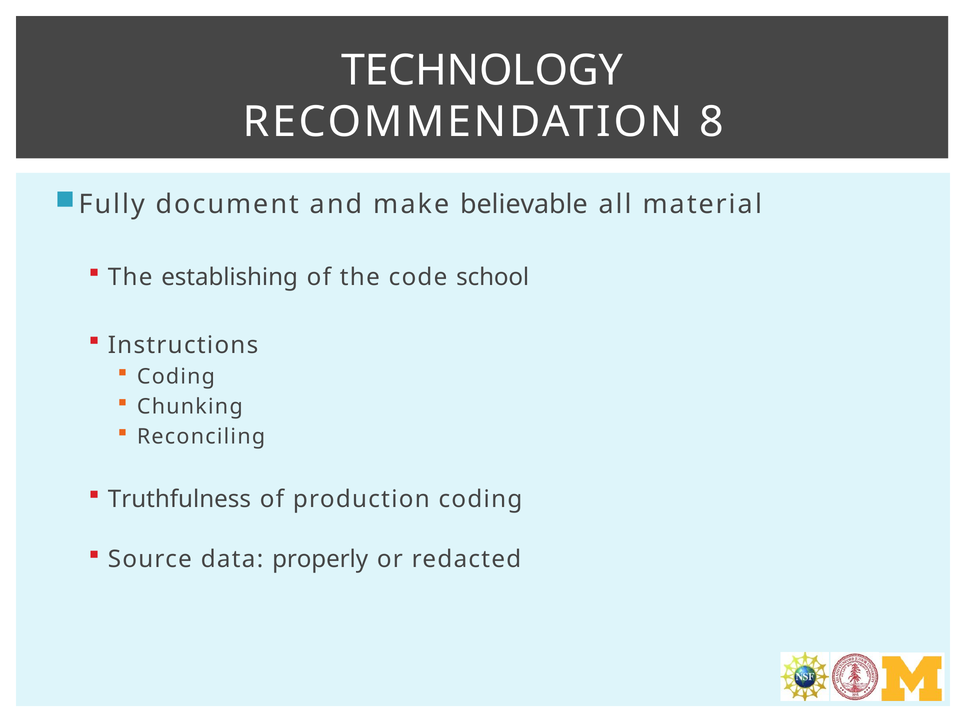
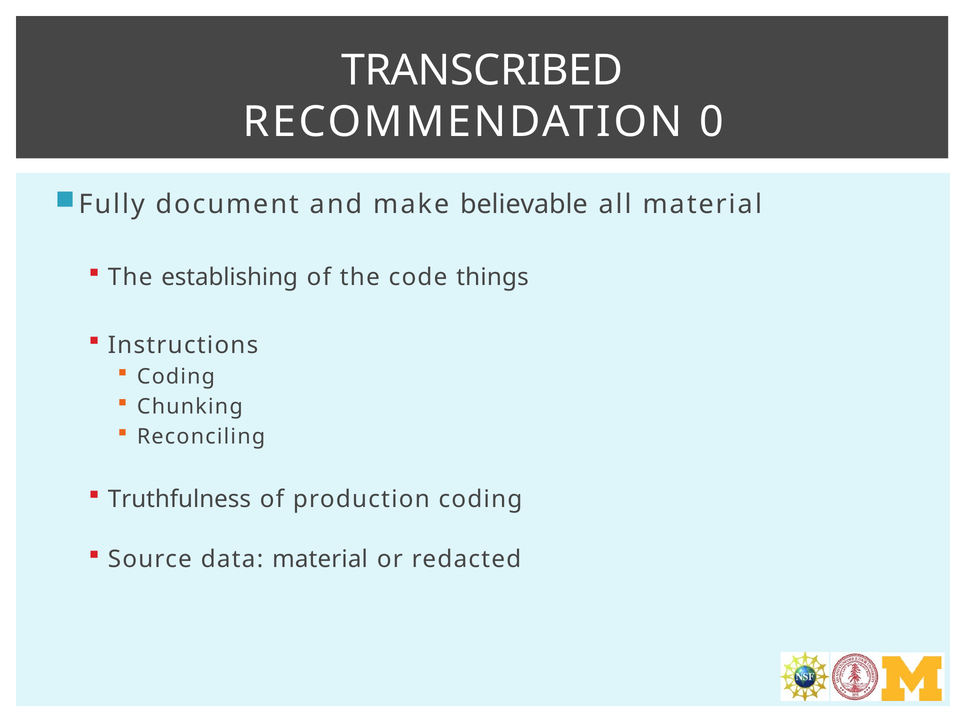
TECHNOLOGY: TECHNOLOGY -> TRANSCRIBED
8: 8 -> 0
school: school -> things
data properly: properly -> material
